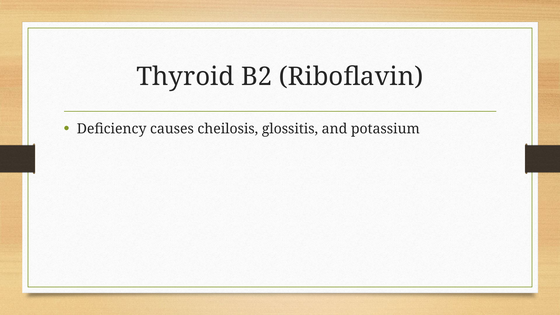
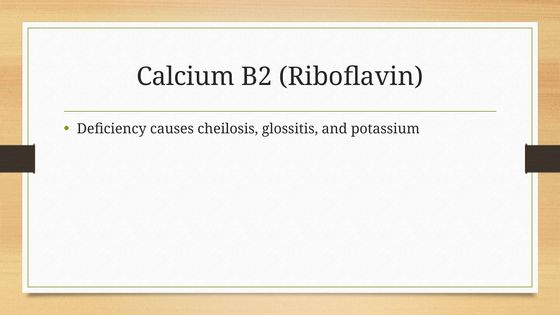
Thyroid: Thyroid -> Calcium
